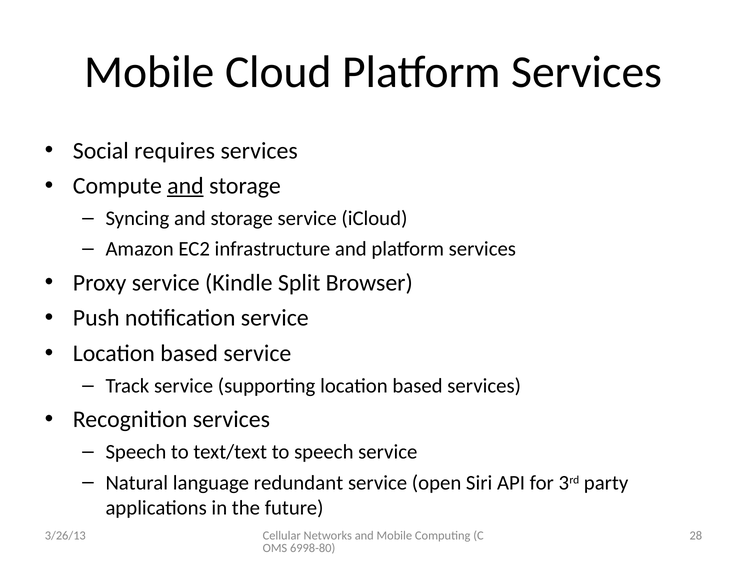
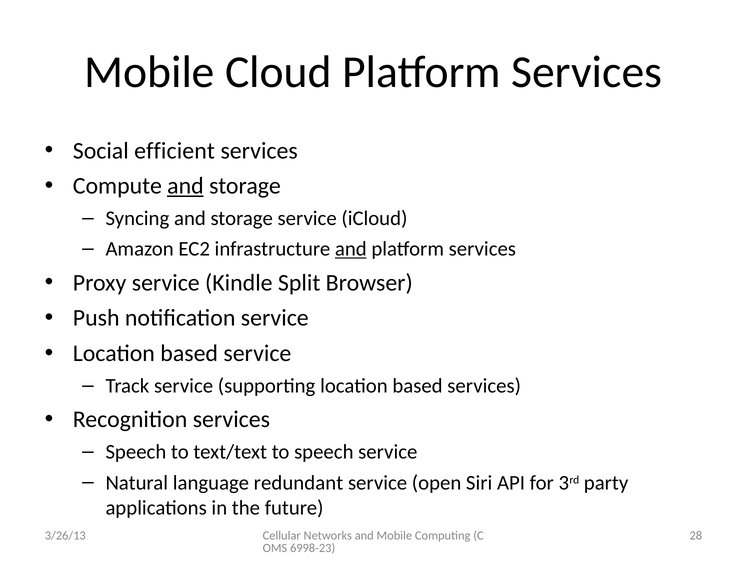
requires: requires -> efficient
and at (351, 249) underline: none -> present
6998-80: 6998-80 -> 6998-23
